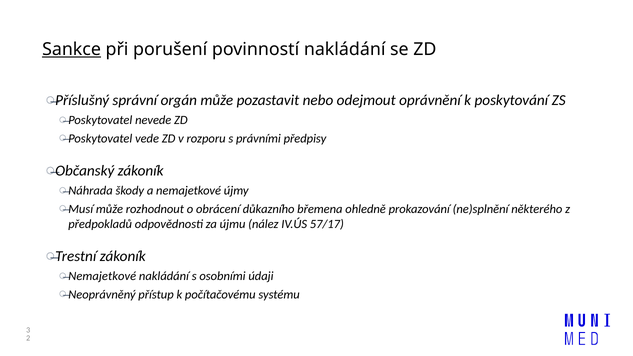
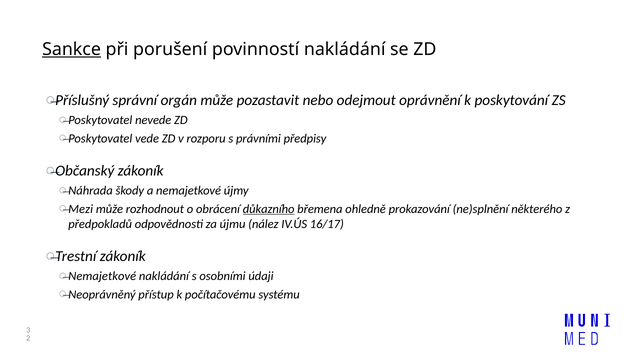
Musí: Musí -> Mezi
důkazního underline: none -> present
57/17: 57/17 -> 16/17
